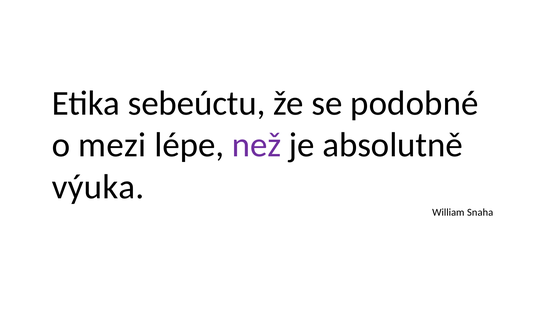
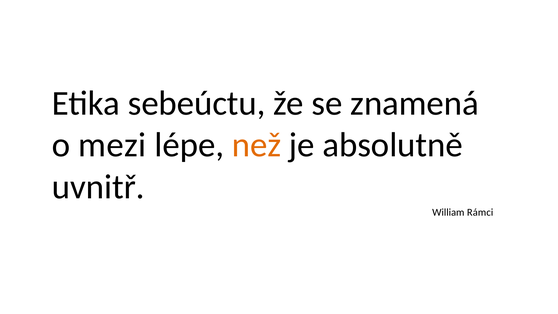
podobné: podobné -> znamená
než colour: purple -> orange
výuka: výuka -> uvnitř
Snaha: Snaha -> Rámci
